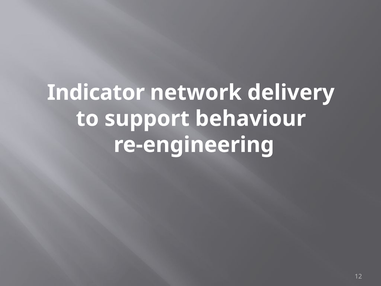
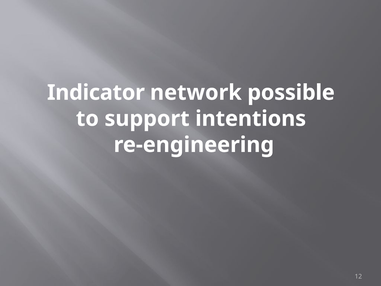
delivery: delivery -> possible
behaviour: behaviour -> intentions
